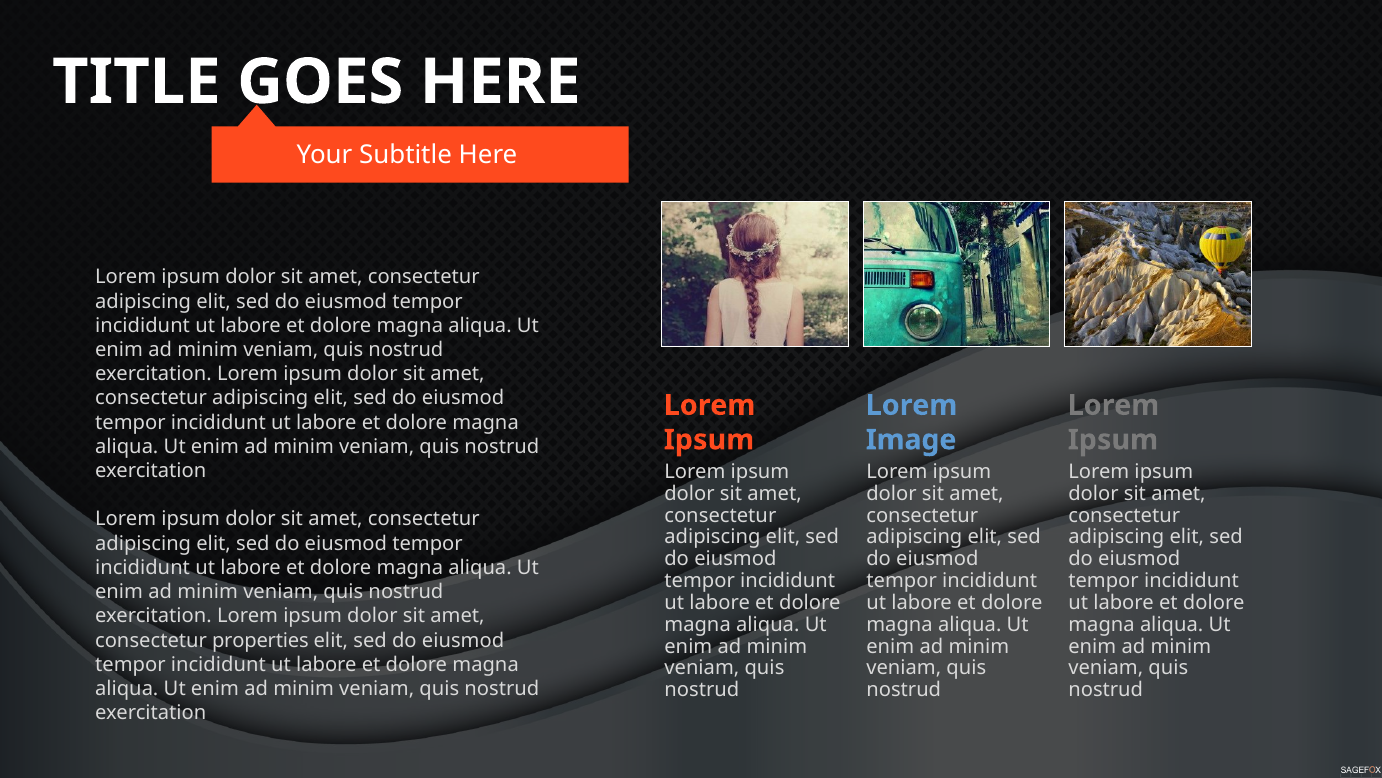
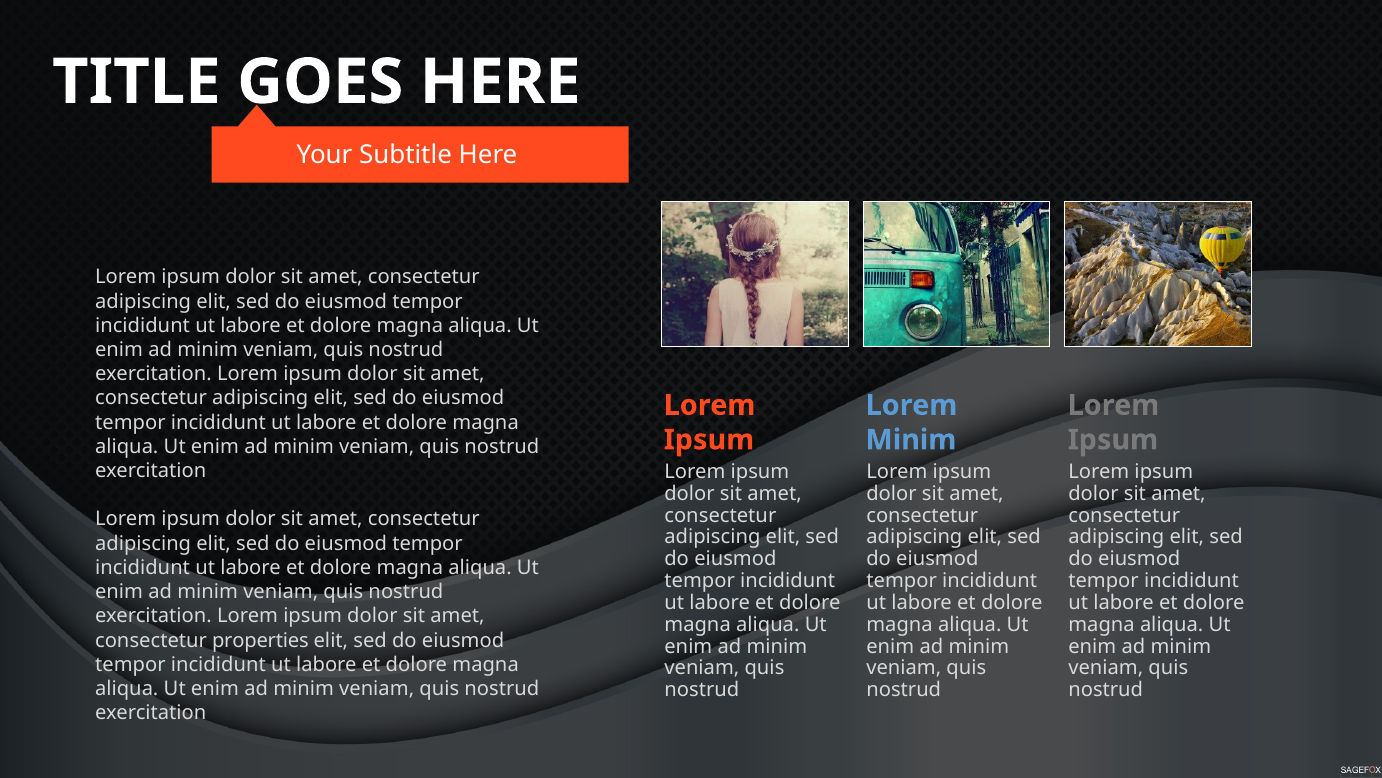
Image at (911, 439): Image -> Minim
